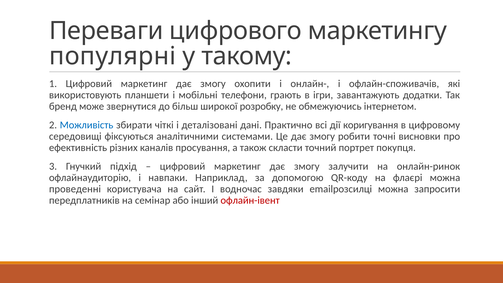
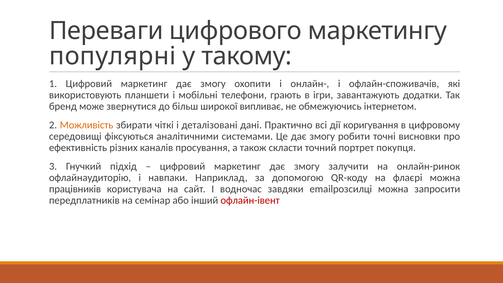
розробку: розробку -> випливає
Можливість colour: blue -> orange
проведенні: проведенні -> працівників
